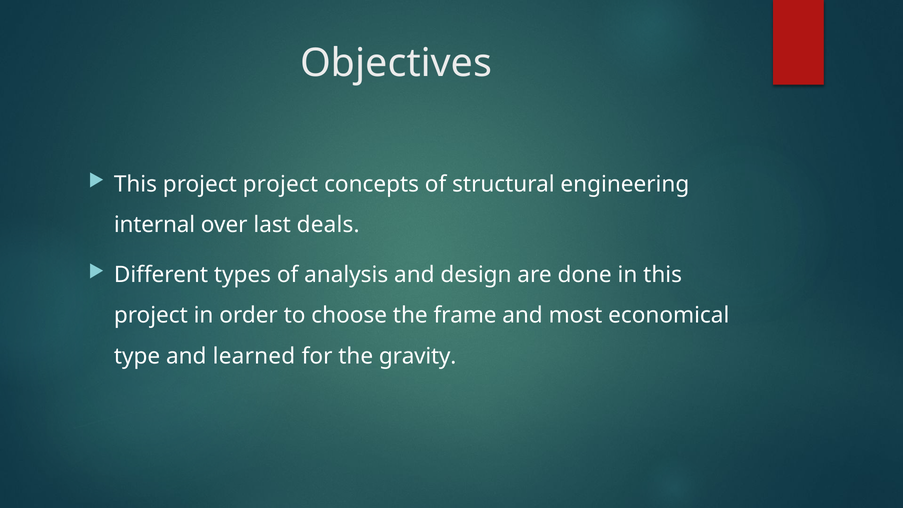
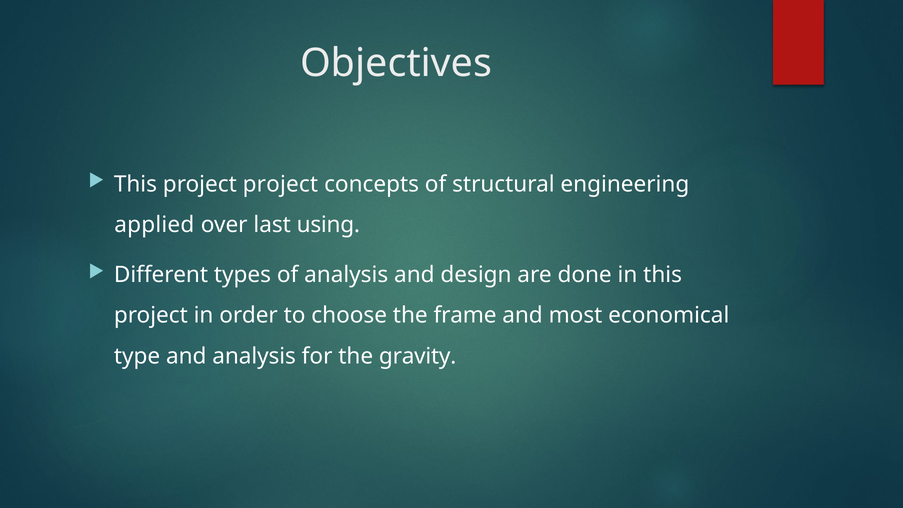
internal: internal -> applied
deals: deals -> using
and learned: learned -> analysis
